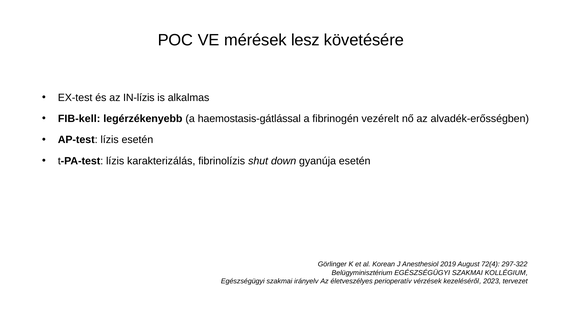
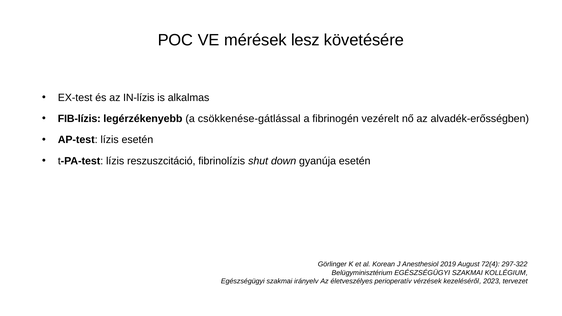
FIB-kell: FIB-kell -> FIB-lízis
haemostasis-gátlással: haemostasis-gátlással -> csökkenése-gátlással
karakterizálás: karakterizálás -> reszuszcitáció
